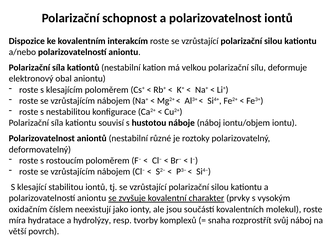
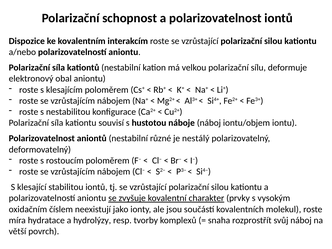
roztoky: roztoky -> nestálý
